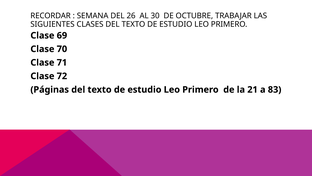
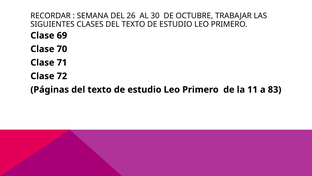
21: 21 -> 11
